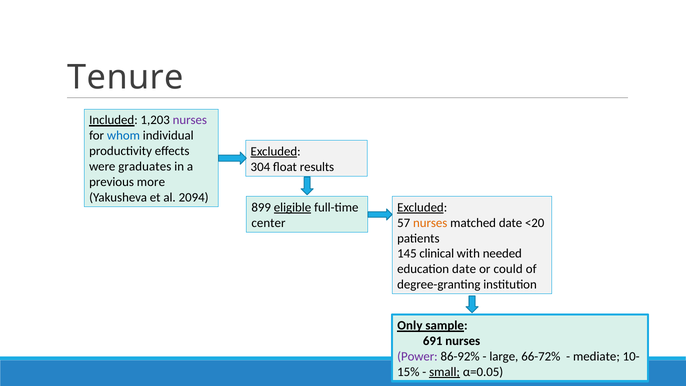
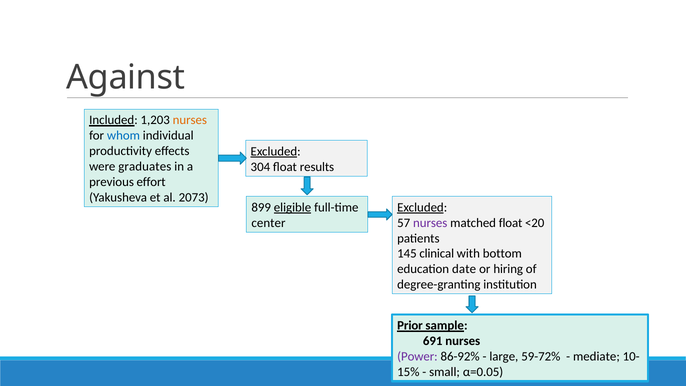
Tenure: Tenure -> Against
nurses at (190, 120) colour: purple -> orange
more: more -> effort
2094: 2094 -> 2073
nurses at (430, 223) colour: orange -> purple
matched date: date -> float
needed: needed -> bottom
could: could -> hiring
Only: Only -> Prior
66-72%: 66-72% -> 59-72%
small underline: present -> none
